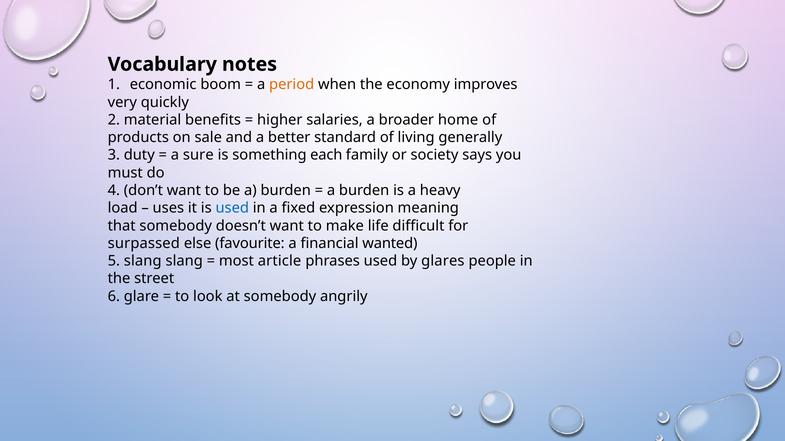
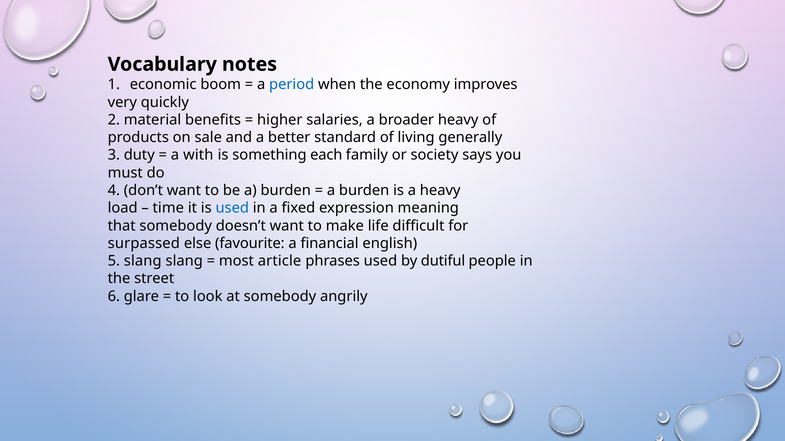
period colour: orange -> blue
broader home: home -> heavy
sure: sure -> with
uses: uses -> time
wanted: wanted -> english
glares: glares -> dutiful
